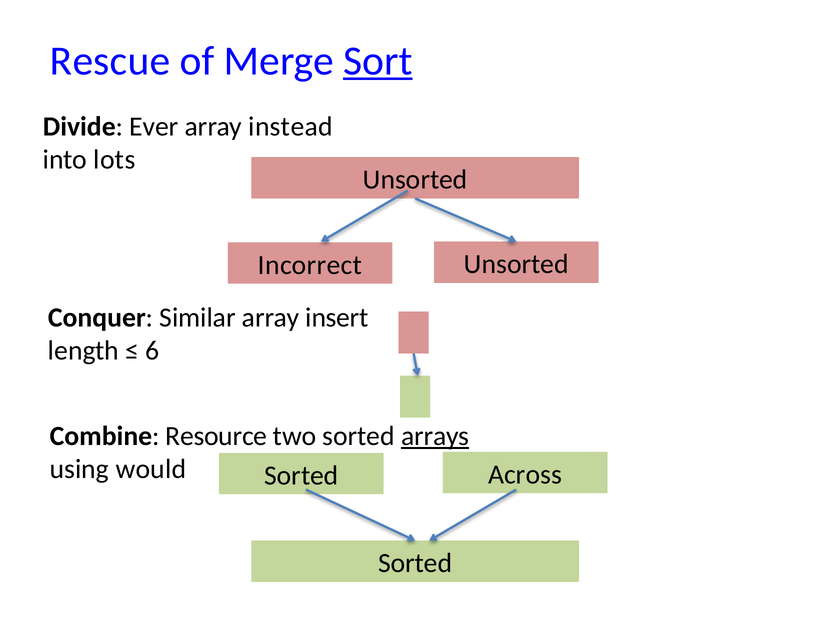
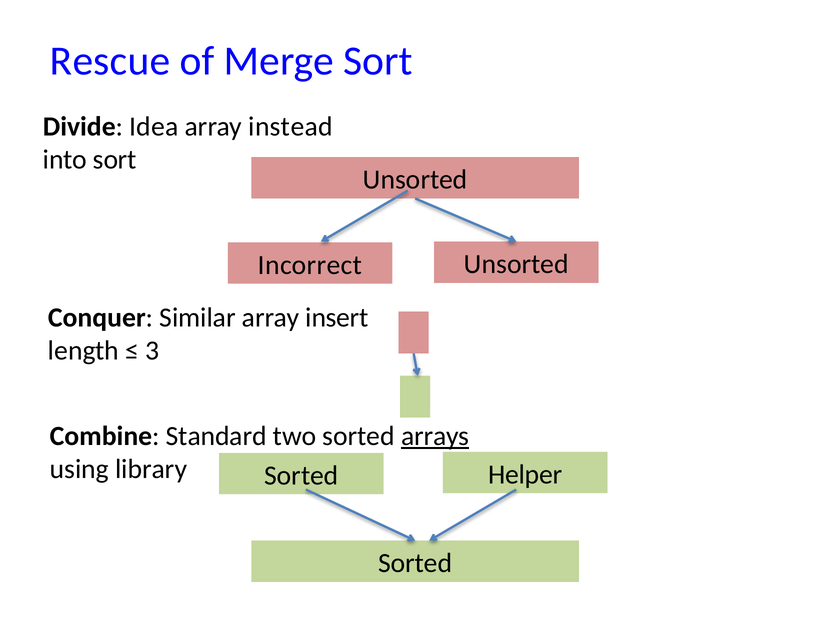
Sort at (378, 61) underline: present -> none
Ever: Ever -> Idea
into lots: lots -> sort
6: 6 -> 3
Resource: Resource -> Standard
would: would -> library
Across: Across -> Helper
